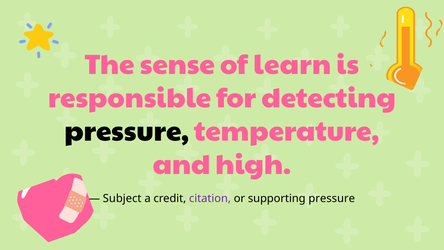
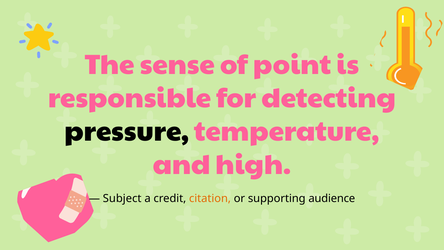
learn: learn -> point
citation colour: purple -> orange
supporting pressure: pressure -> audience
